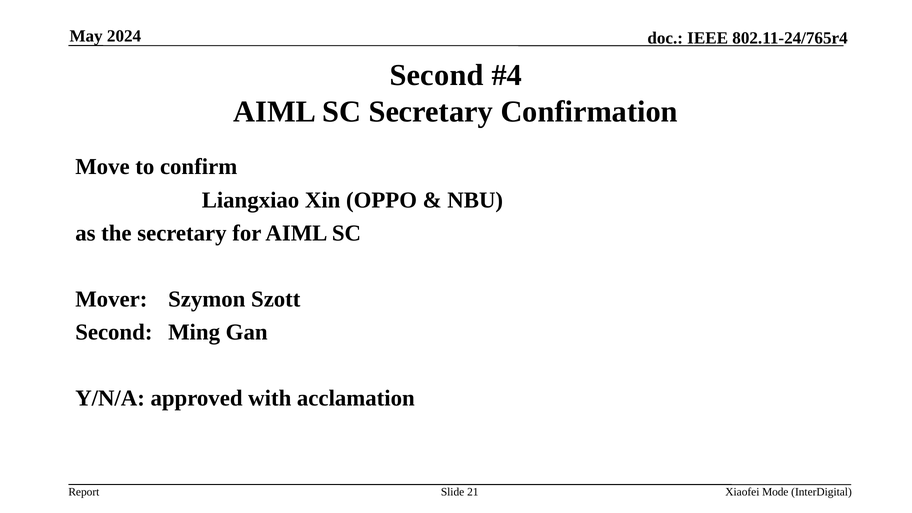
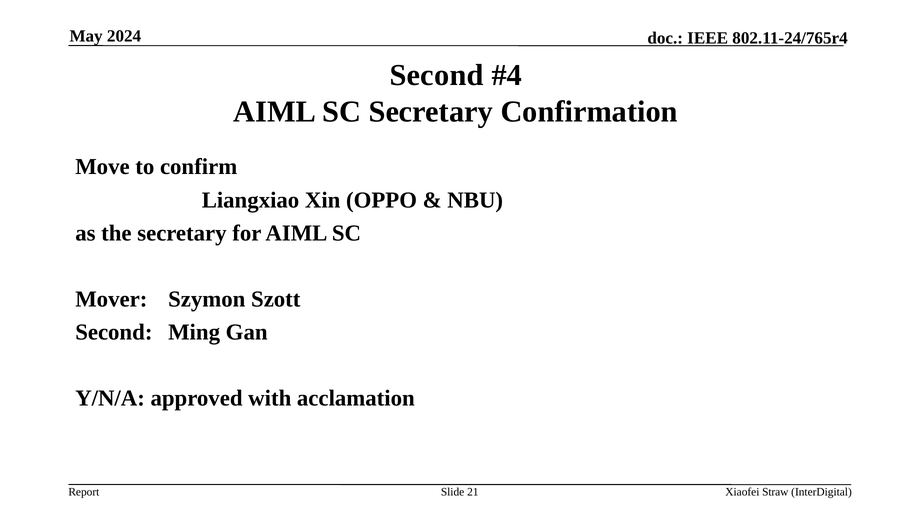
Mode: Mode -> Straw
